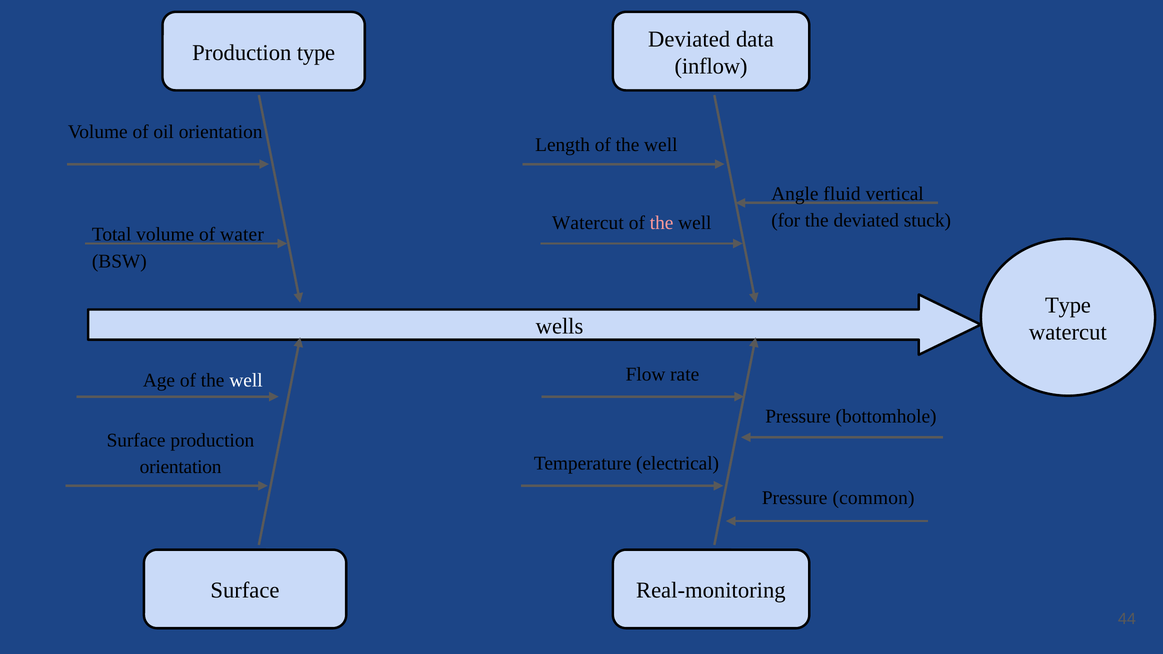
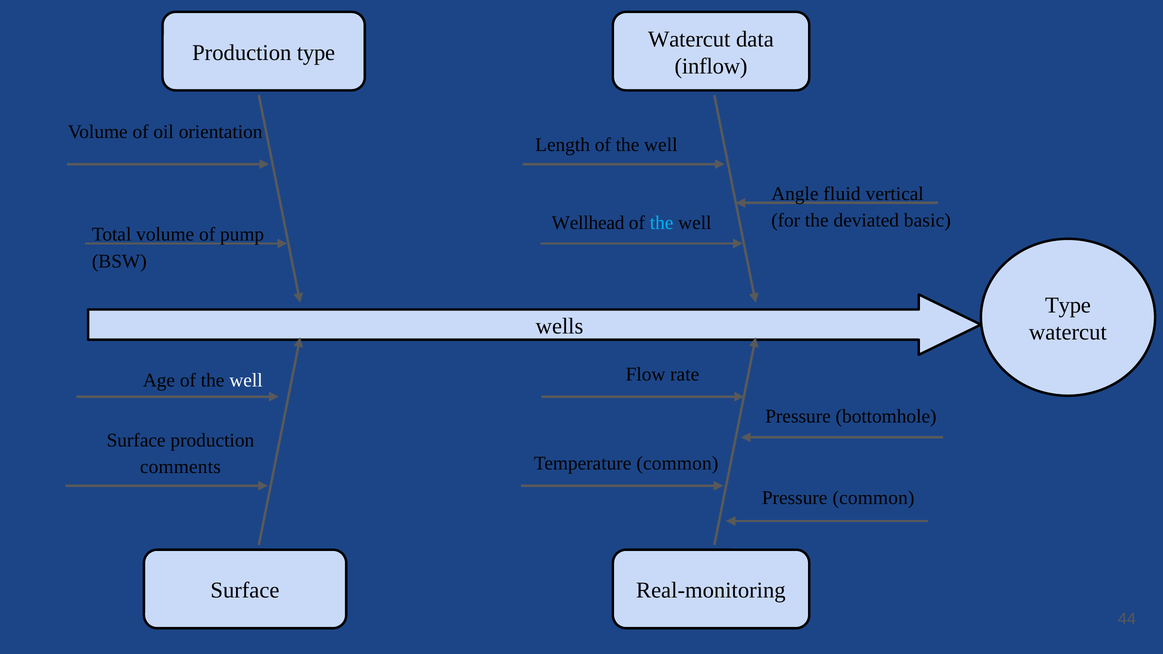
Deviated at (689, 39): Deviated -> Watercut
stuck: stuck -> basic
Watercut at (588, 223): Watercut -> Wellhead
the at (662, 223) colour: pink -> light blue
water: water -> pump
Temperature electrical: electrical -> common
orientation at (181, 467): orientation -> comments
